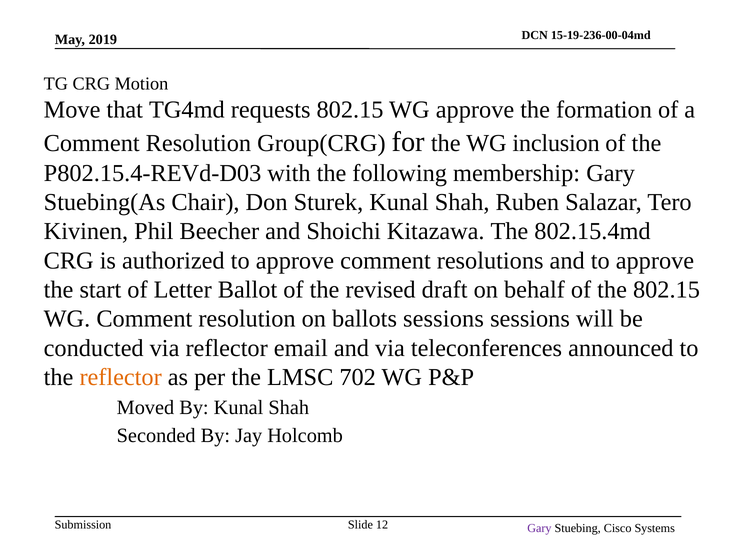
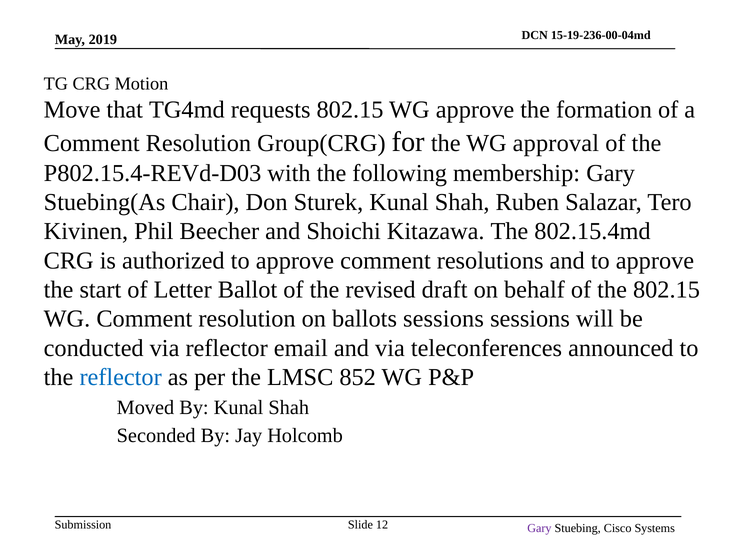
inclusion: inclusion -> approval
reflector at (121, 378) colour: orange -> blue
702: 702 -> 852
